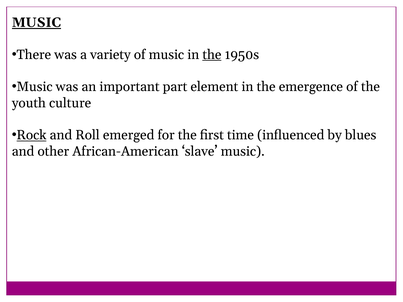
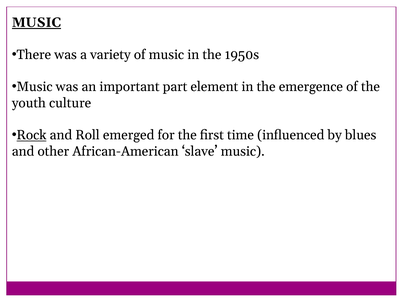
the at (212, 55) underline: present -> none
